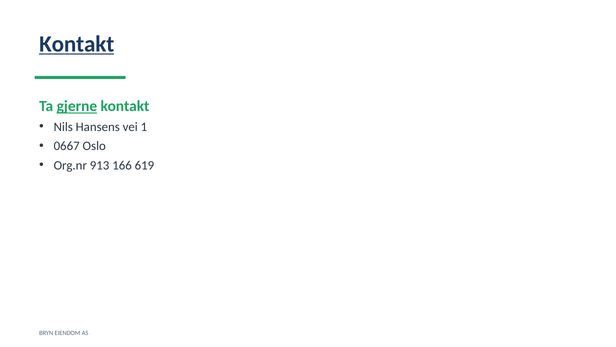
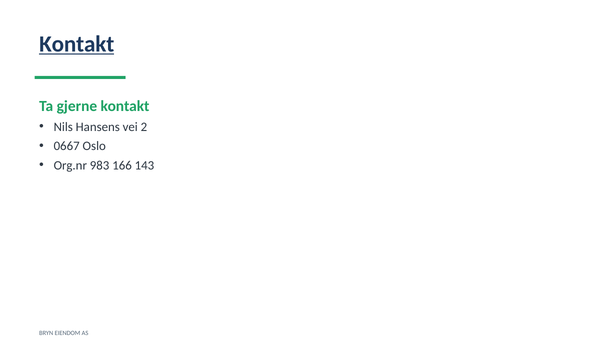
gjerne underline: present -> none
1: 1 -> 2
913: 913 -> 983
619: 619 -> 143
